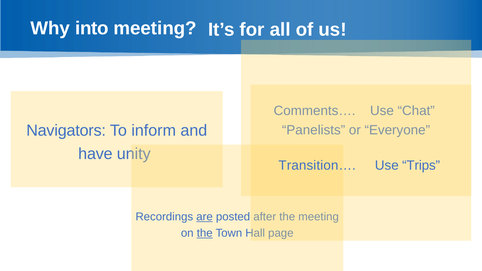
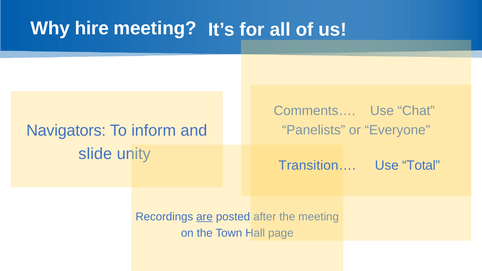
into: into -> hire
have: have -> slide
Trips: Trips -> Total
the at (205, 233) underline: present -> none
